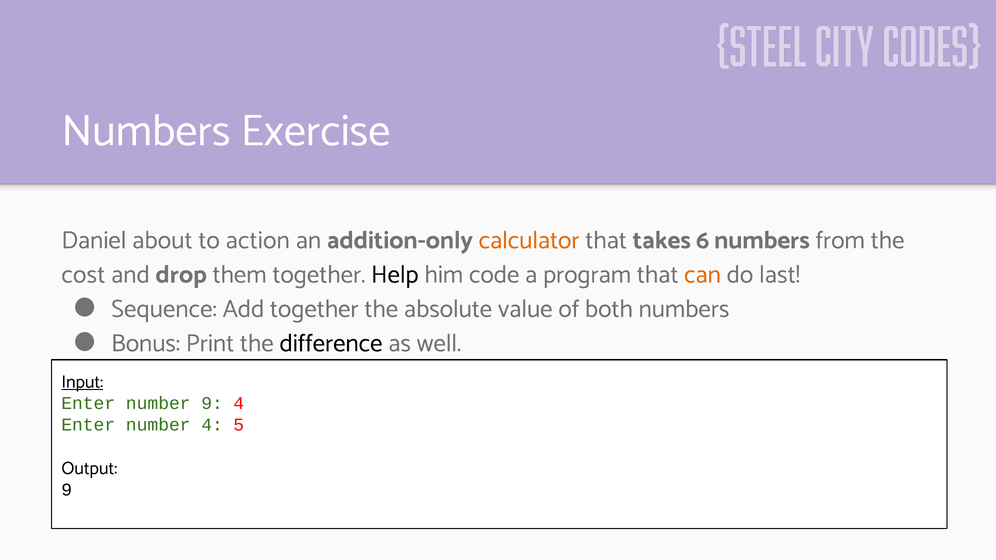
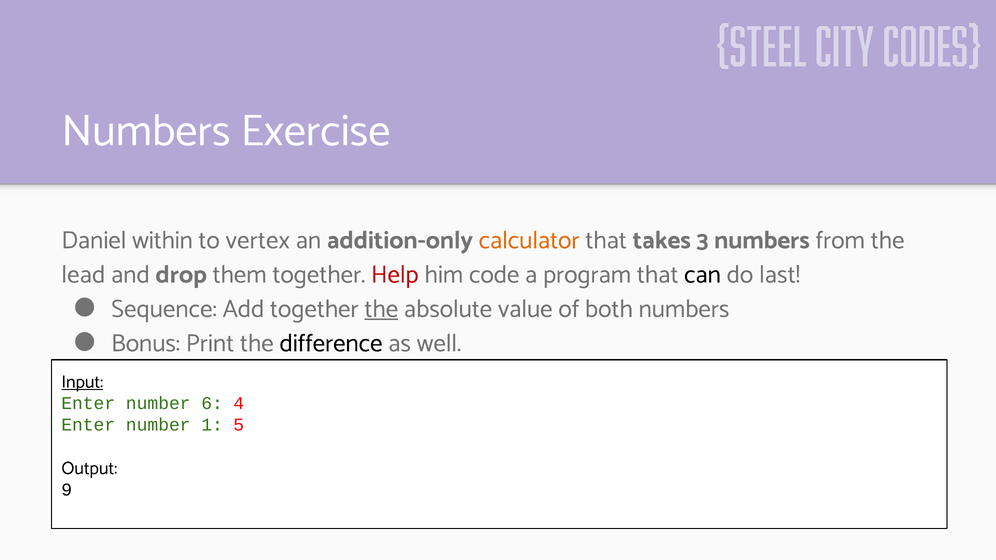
about: about -> within
action: action -> vertex
6: 6 -> 3
cost: cost -> lead
Help colour: black -> red
can colour: orange -> black
the at (381, 309) underline: none -> present
number 9: 9 -> 6
number 4: 4 -> 1
